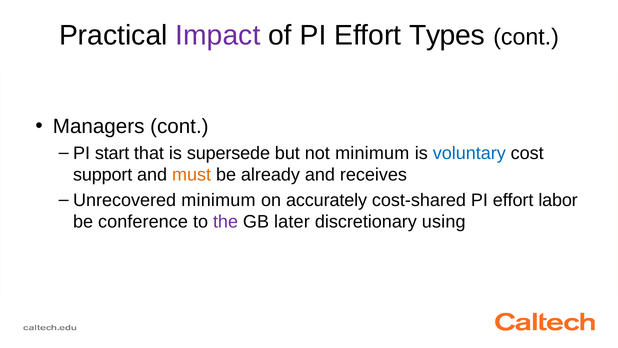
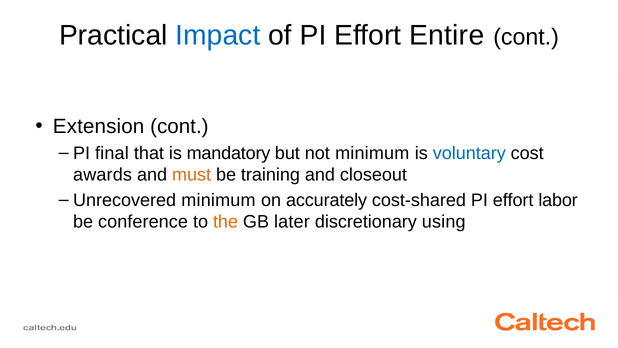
Impact colour: purple -> blue
Types: Types -> Entire
Managers: Managers -> Extension
start: start -> final
supersede: supersede -> mandatory
support: support -> awards
already: already -> training
receives: receives -> closeout
the colour: purple -> orange
